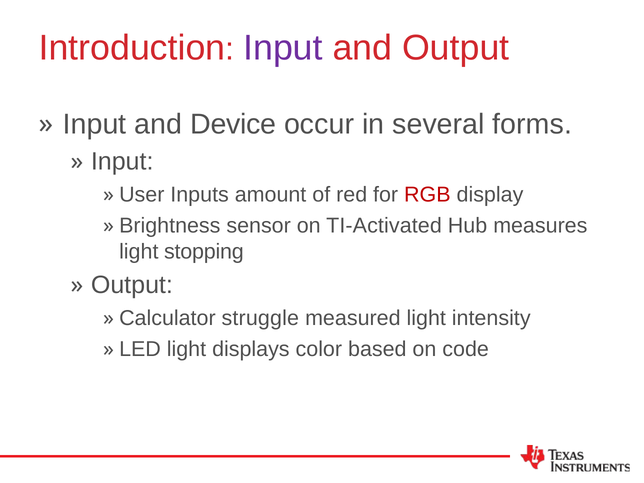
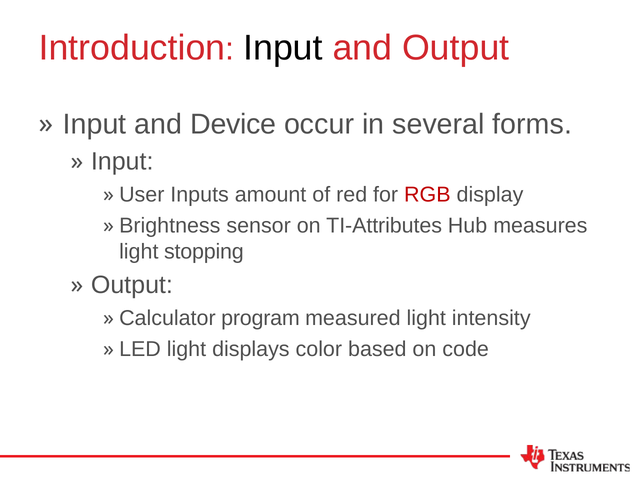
Input at (283, 48) colour: purple -> black
TI-Activated: TI-Activated -> TI-Attributes
struggle: struggle -> program
